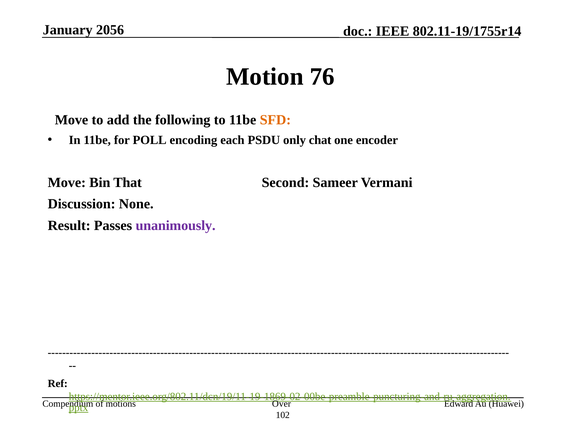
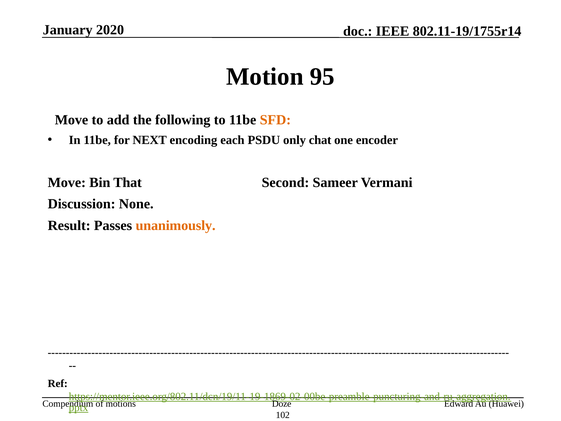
2056: 2056 -> 2020
76: 76 -> 95
POLL: POLL -> NEXT
unanimously colour: purple -> orange
Over: Over -> Doze
